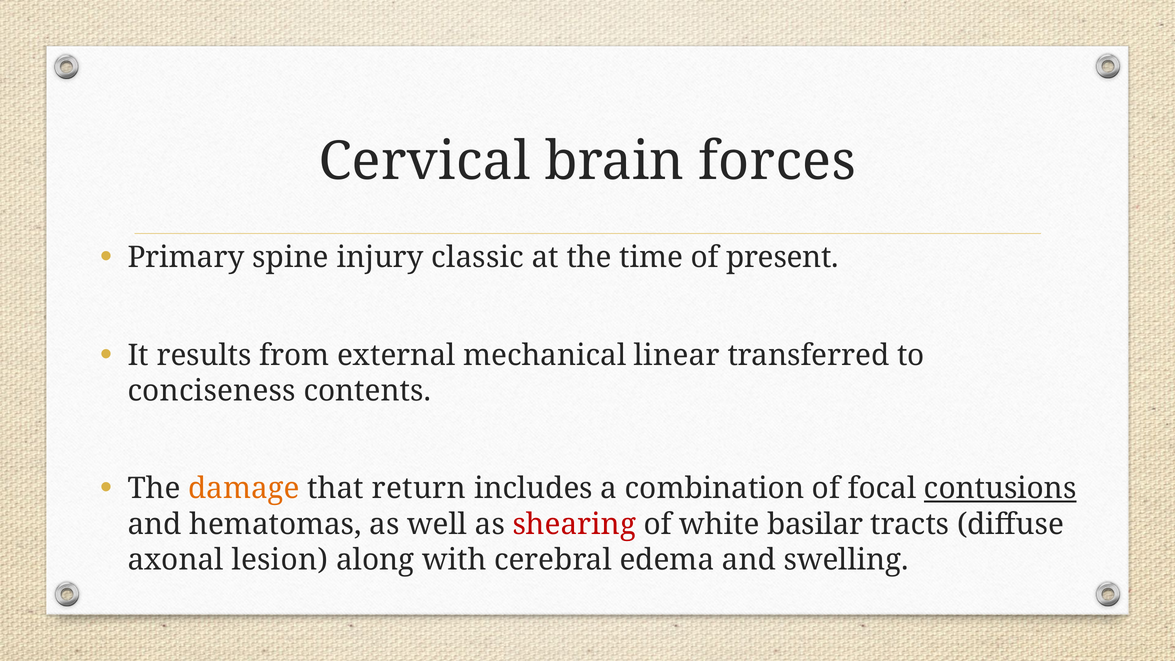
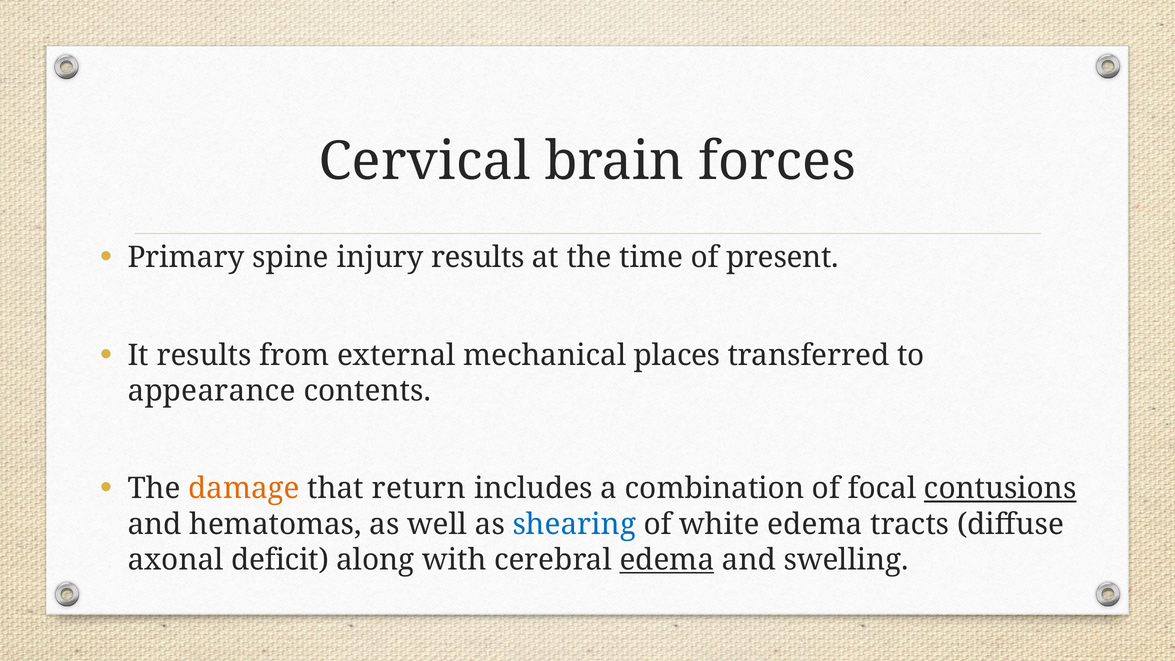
injury classic: classic -> results
linear: linear -> places
conciseness: conciseness -> appearance
shearing colour: red -> blue
white basilar: basilar -> edema
lesion: lesion -> deficit
edema at (667, 560) underline: none -> present
